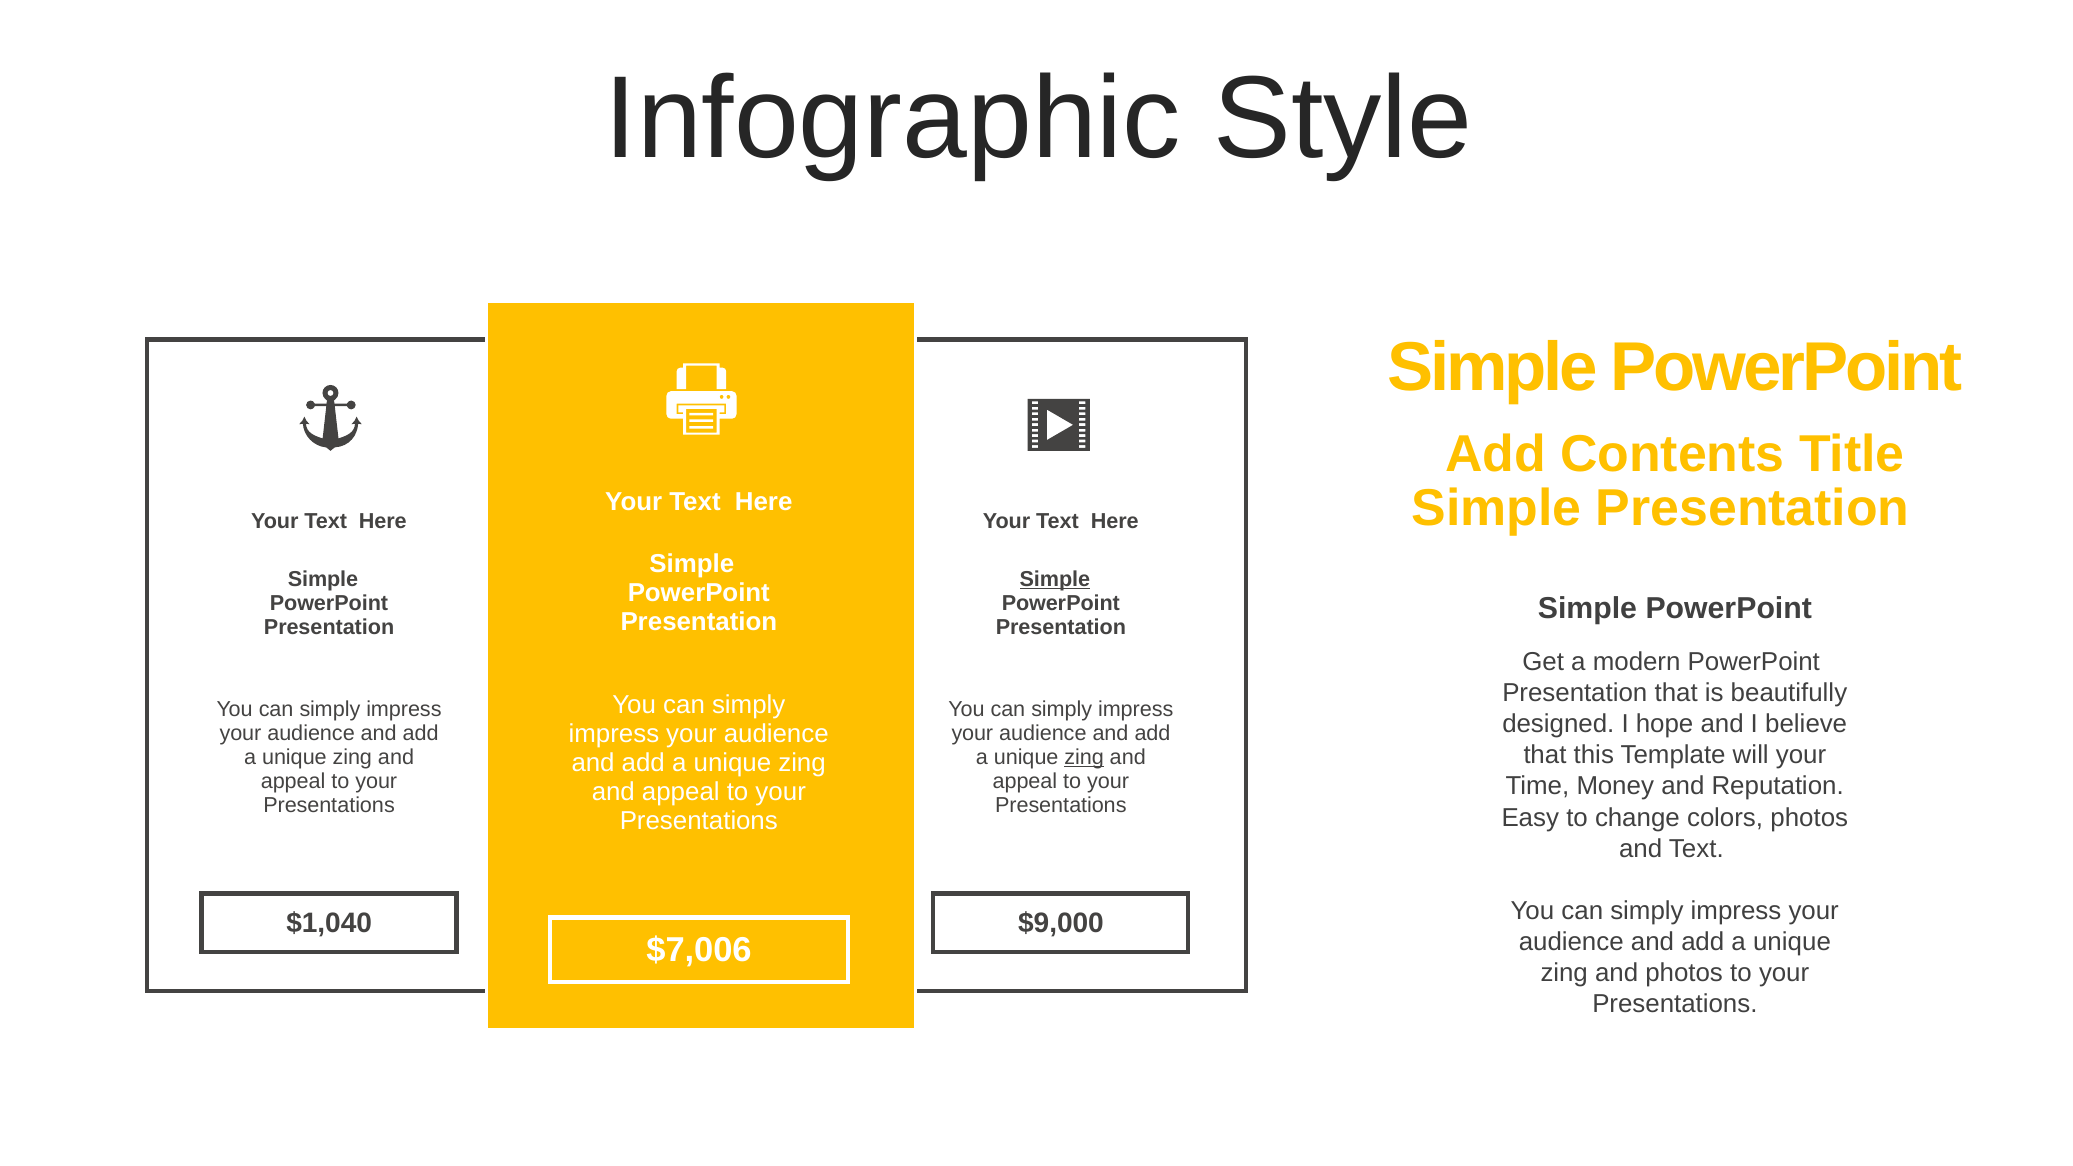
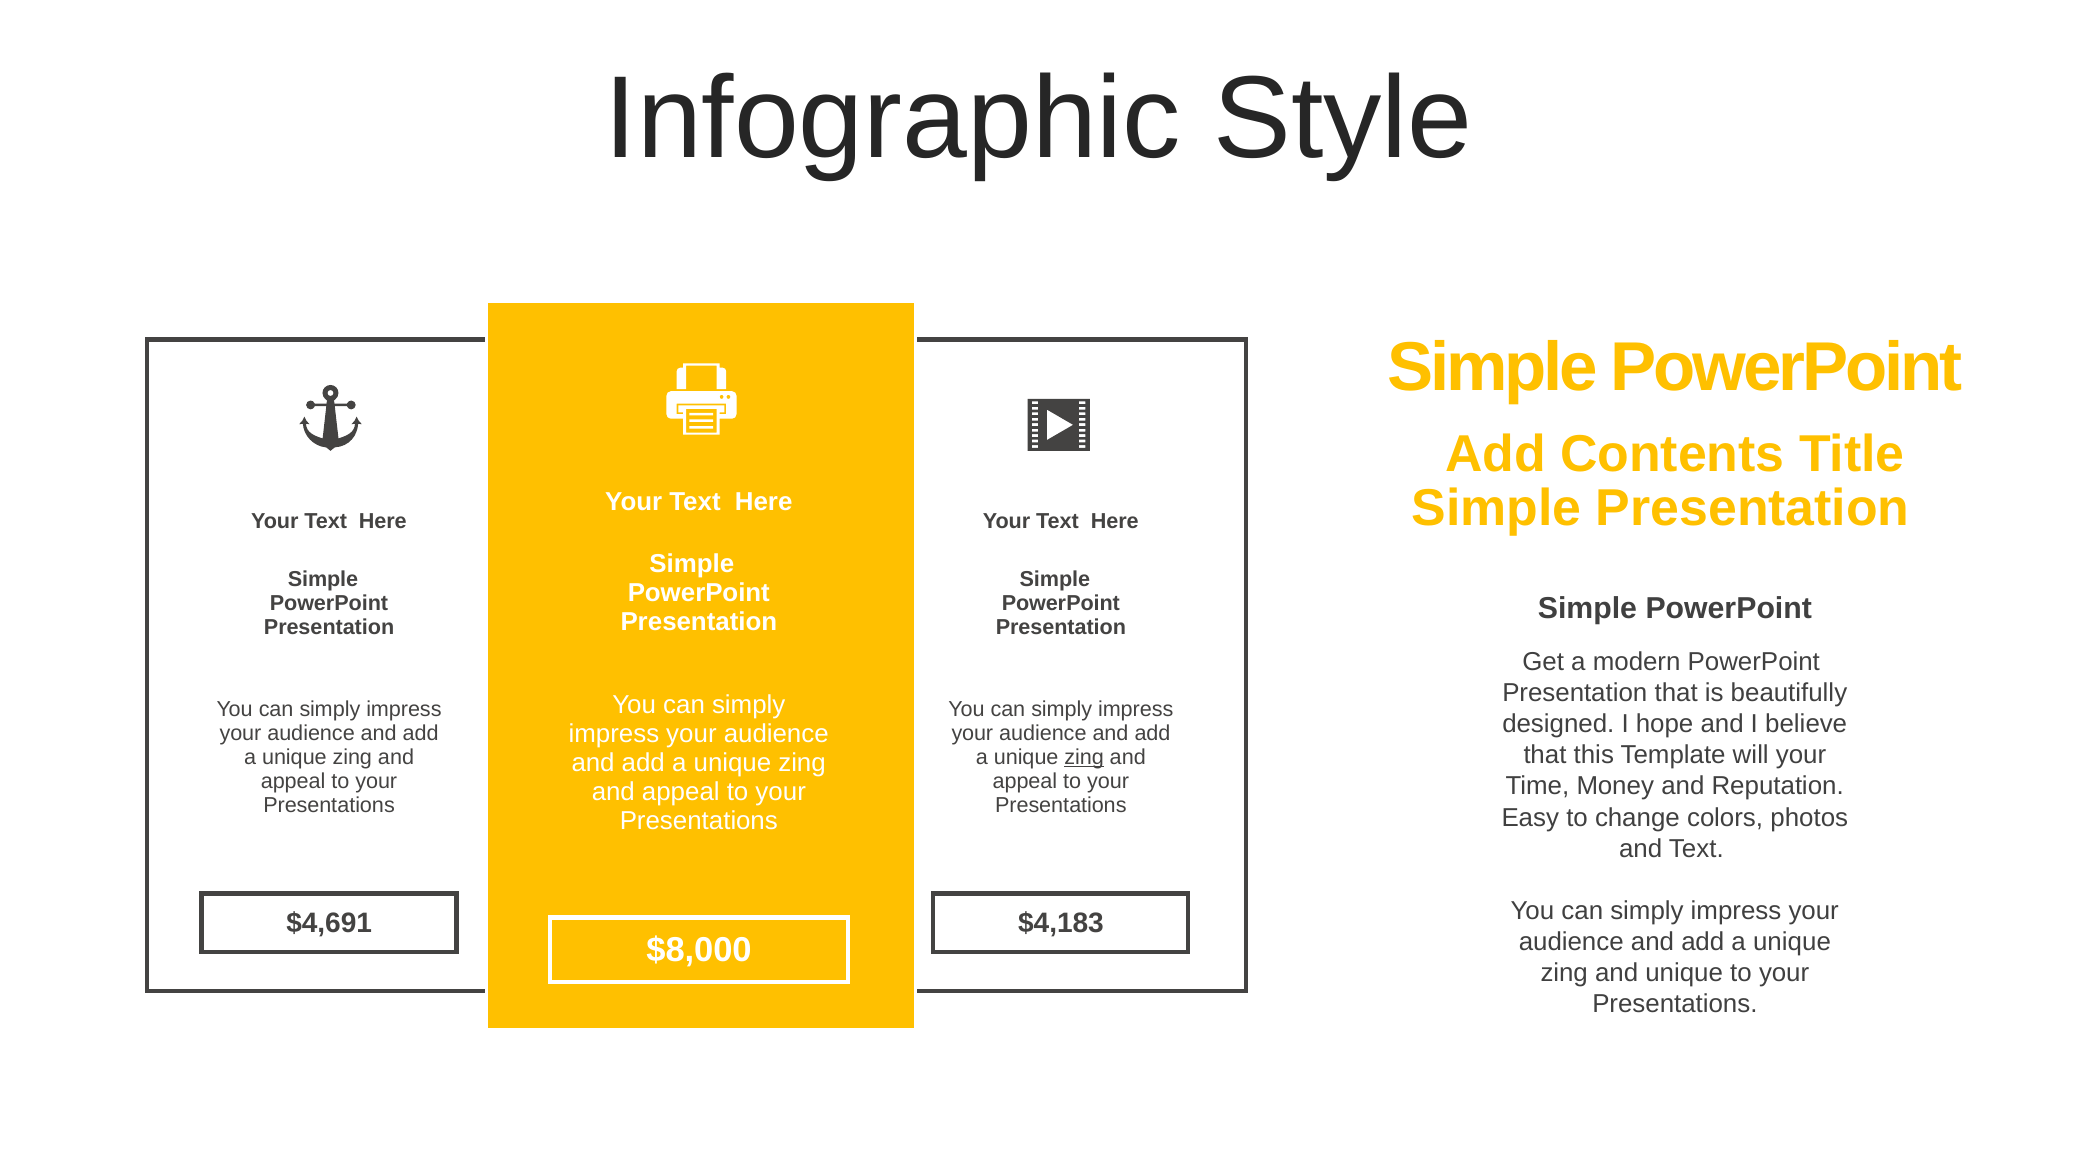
Simple at (1055, 579) underline: present -> none
$1,040: $1,040 -> $4,691
$9,000: $9,000 -> $4,183
$7,006: $7,006 -> $8,000
and photos: photos -> unique
